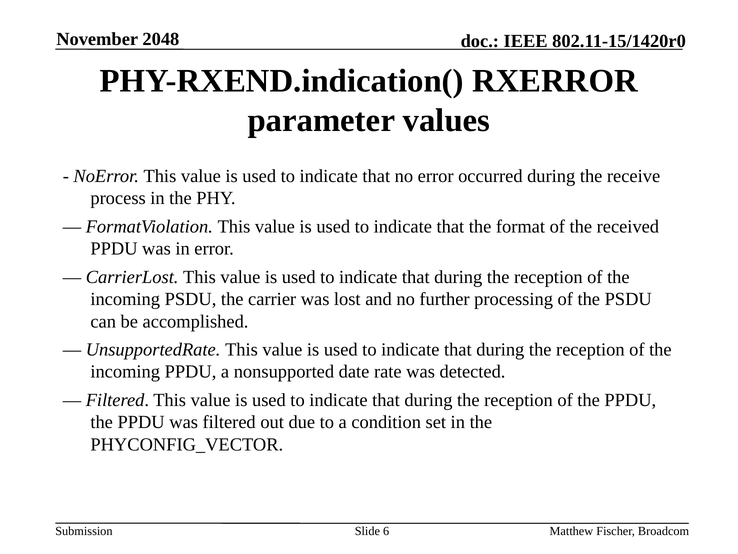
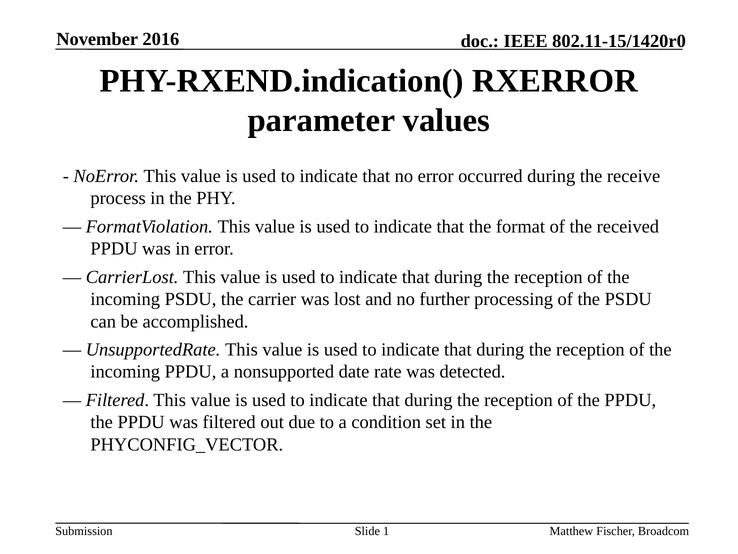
2048: 2048 -> 2016
6: 6 -> 1
